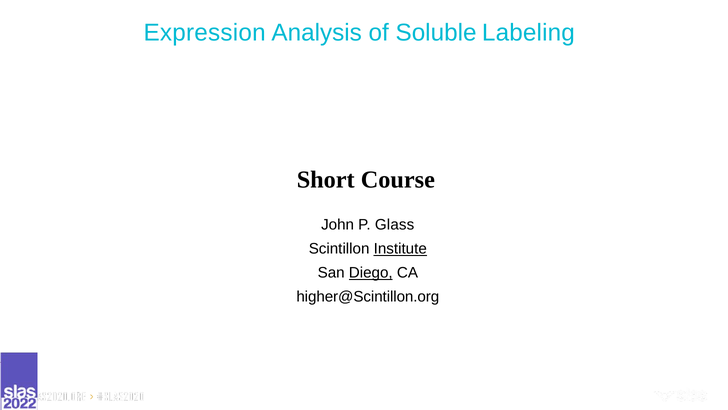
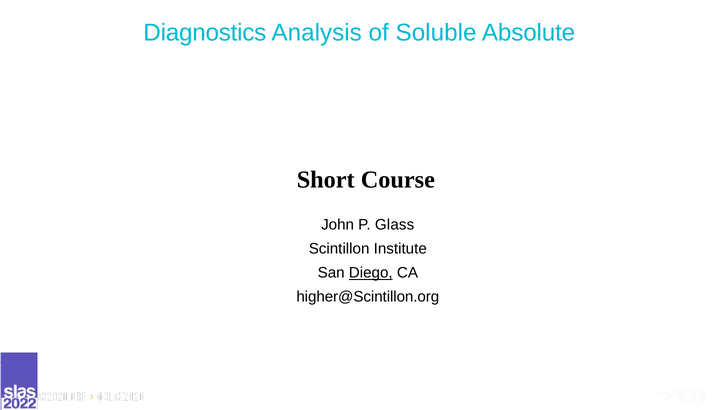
Expression: Expression -> Diagnostics
Labeling: Labeling -> Absolute
Institute underline: present -> none
